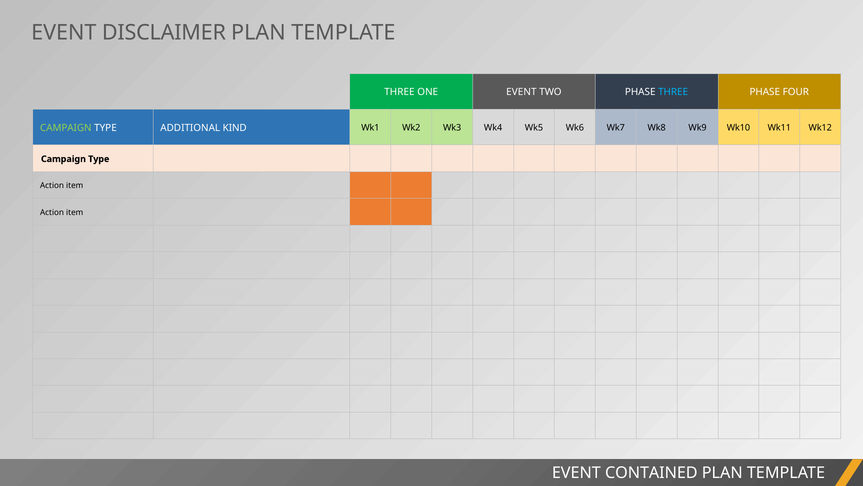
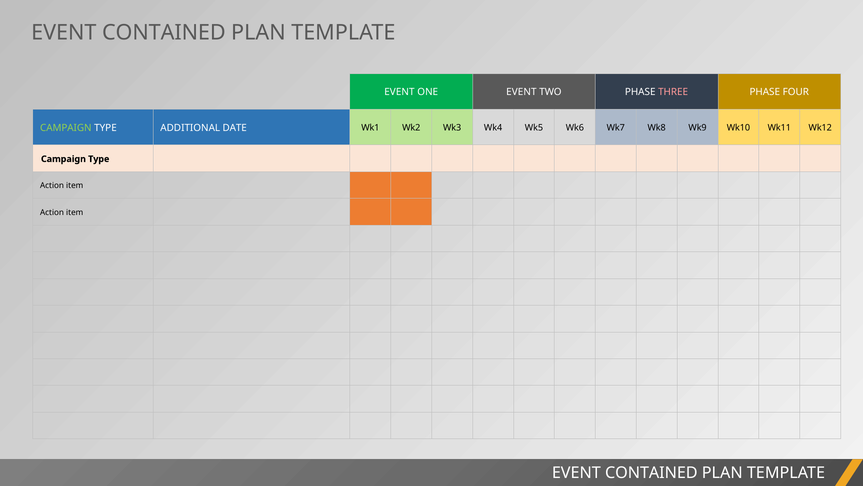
DISCLAIMER at (164, 32): DISCLAIMER -> CONTAINED
THREE at (399, 92): THREE -> EVENT
THREE at (673, 92) colour: light blue -> pink
KIND: KIND -> DATE
